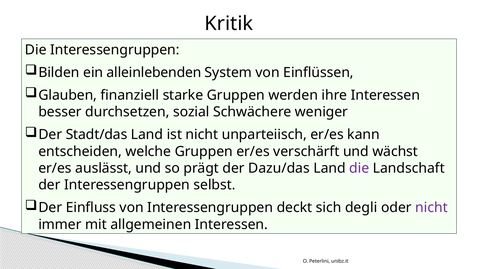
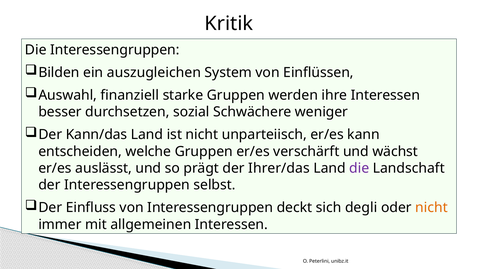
alleinlebenden: alleinlebenden -> auszugleichen
Glauben: Glauben -> Auswahl
Stadt/das: Stadt/das -> Kann/das
Dazu/das: Dazu/das -> Ihrer/das
nicht at (432, 208) colour: purple -> orange
